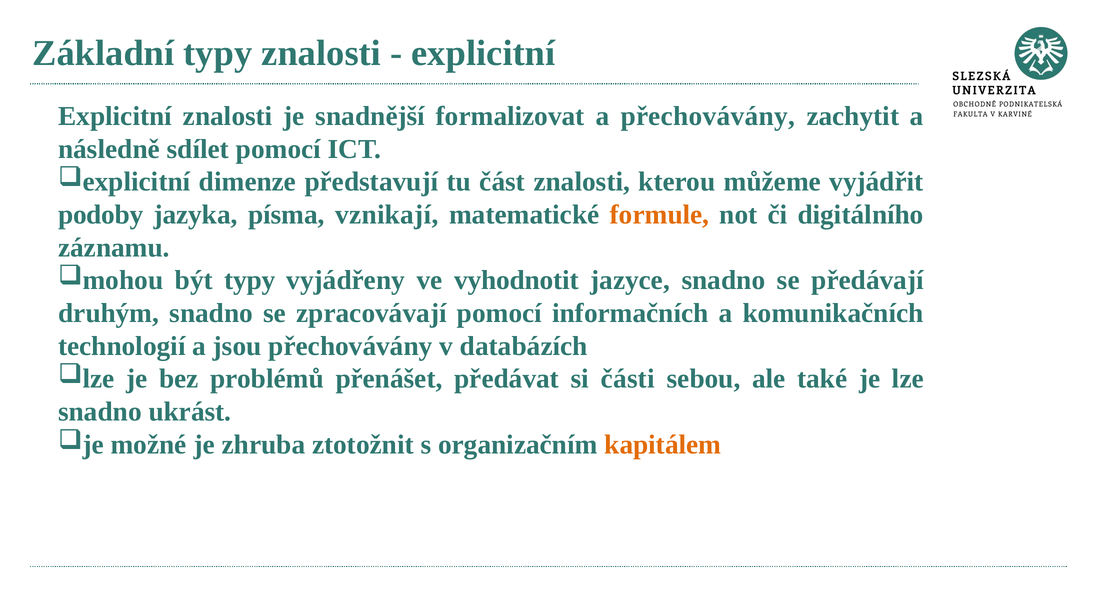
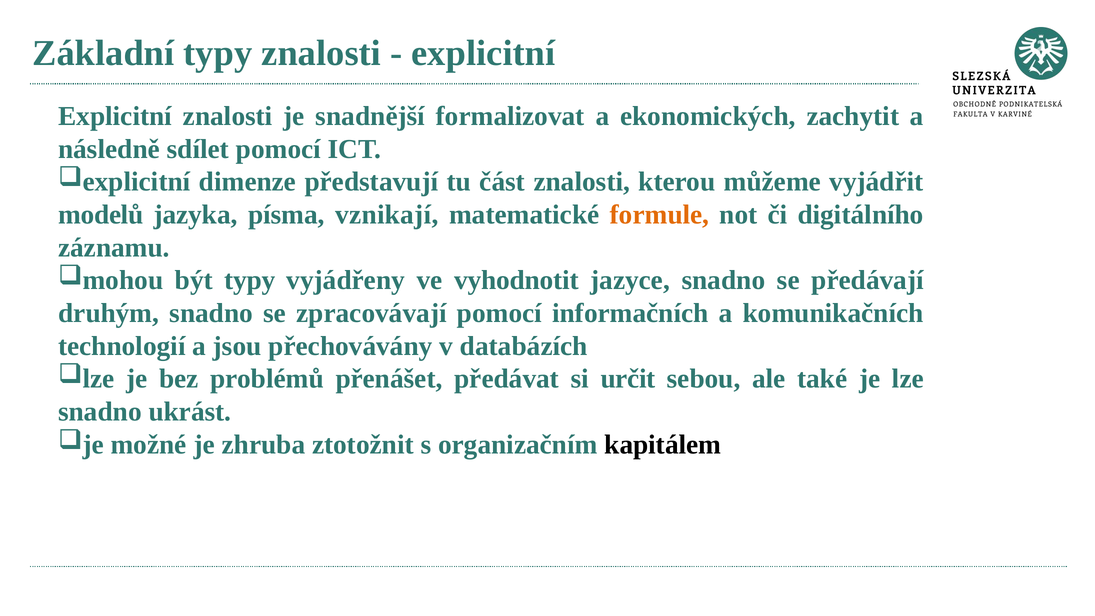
a přechovávány: přechovávány -> ekonomických
podoby: podoby -> modelů
části: části -> určit
kapitálem colour: orange -> black
